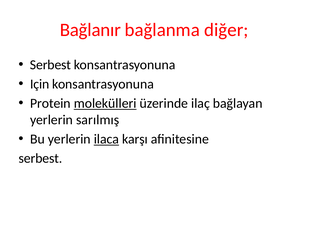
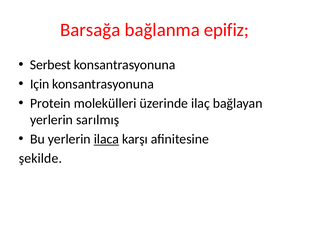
Bağlanır: Bağlanır -> Barsağa
diğer: diğer -> epifiz
molekülleri underline: present -> none
serbest at (40, 158): serbest -> şekilde
